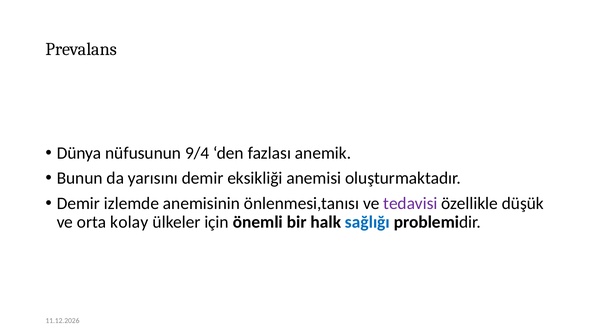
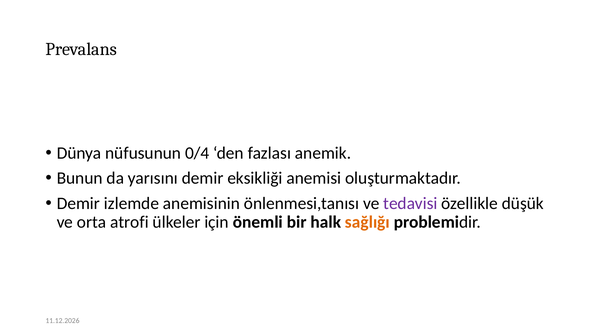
9/4: 9/4 -> 0/4
kolay: kolay -> atrofi
sağlığı colour: blue -> orange
